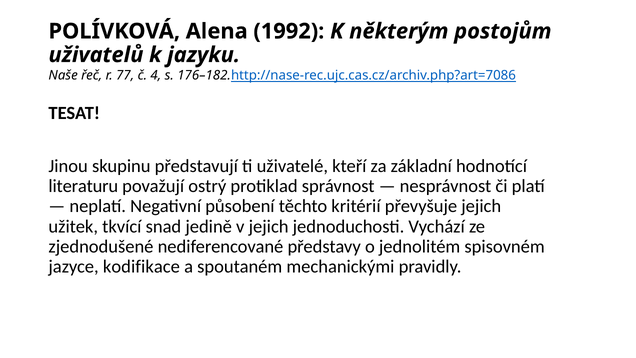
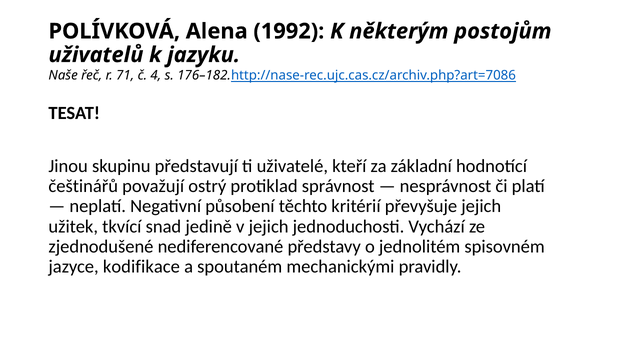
77: 77 -> 71
literaturu: literaturu -> češtinářů
